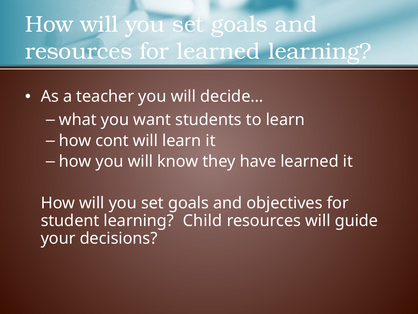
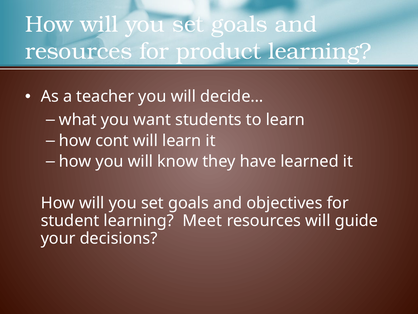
for learned: learned -> product
Child: Child -> Meet
